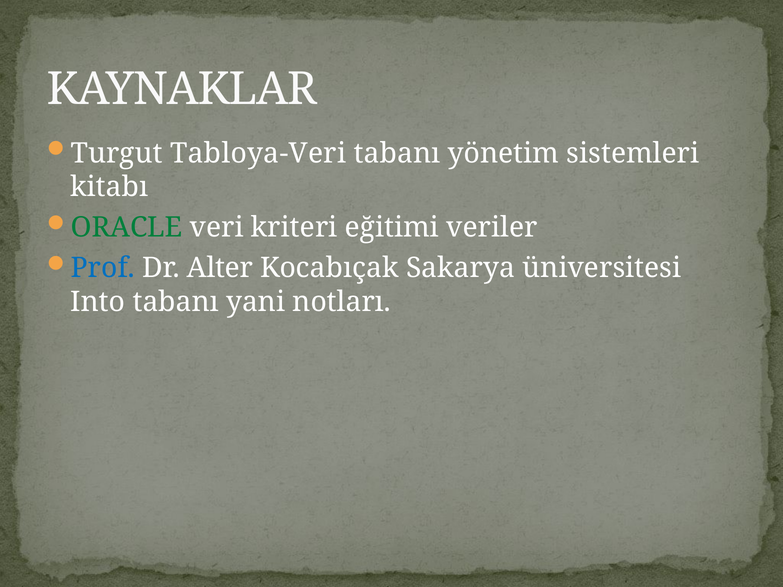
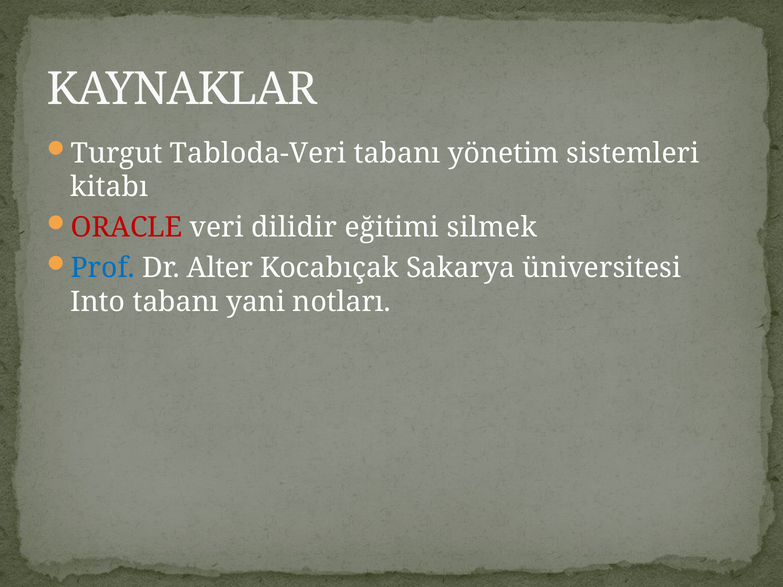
Tabloya-Veri: Tabloya-Veri -> Tabloda-Veri
ORACLE colour: green -> red
kriteri: kriteri -> dilidir
veriler: veriler -> silmek
